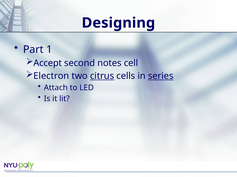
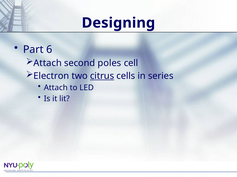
1: 1 -> 6
Accept at (48, 63): Accept -> Attach
notes: notes -> poles
series underline: present -> none
